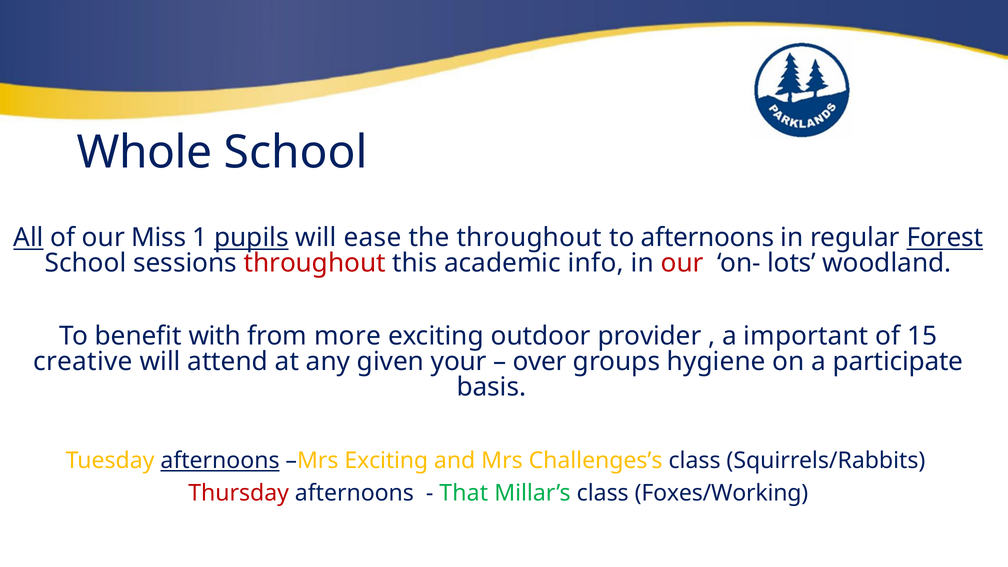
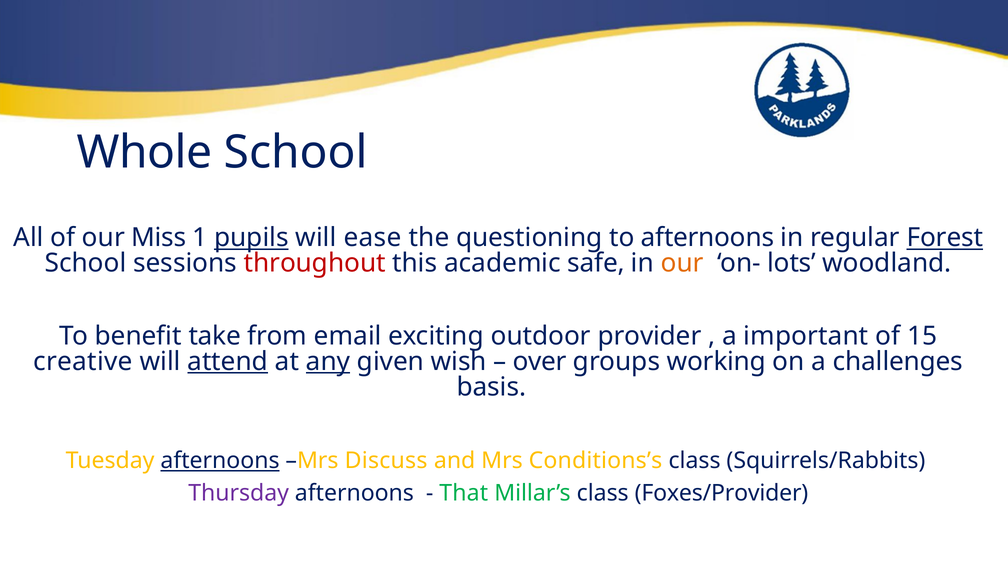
All underline: present -> none
the throughout: throughout -> questioning
info: info -> safe
our at (682, 263) colour: red -> orange
with: with -> take
more: more -> email
attend underline: none -> present
any underline: none -> present
your: your -> wish
hygiene: hygiene -> working
participate: participate -> challenges
Mrs Exciting: Exciting -> Discuss
Challenges’s: Challenges’s -> Conditions’s
Thursday colour: red -> purple
Foxes/Working: Foxes/Working -> Foxes/Provider
